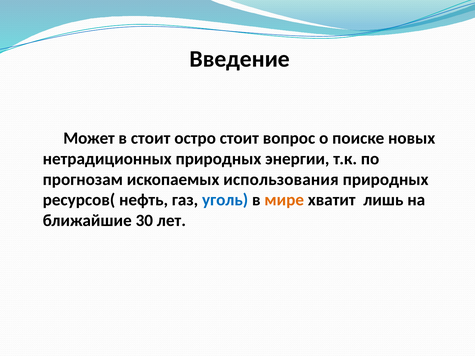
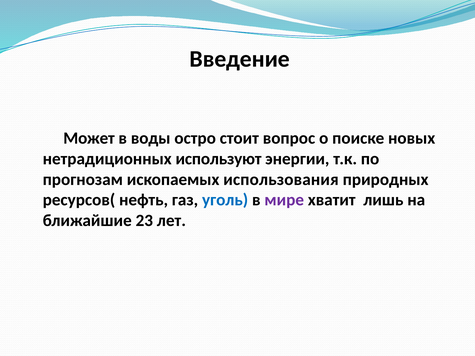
в стоит: стоит -> воды
нетрадиционных природных: природных -> используют
мире colour: orange -> purple
30: 30 -> 23
